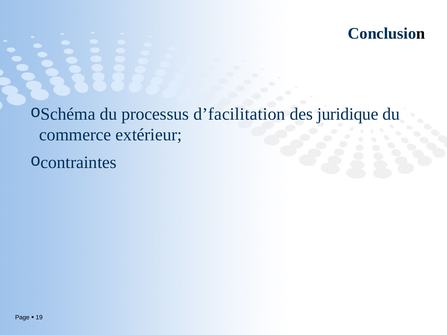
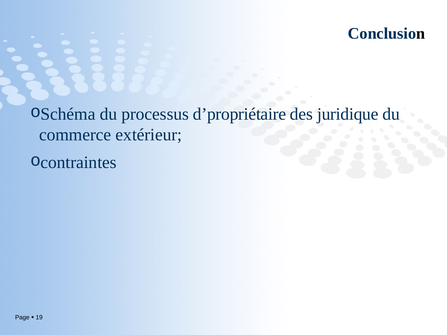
d’facilitation: d’facilitation -> d’propriétaire
